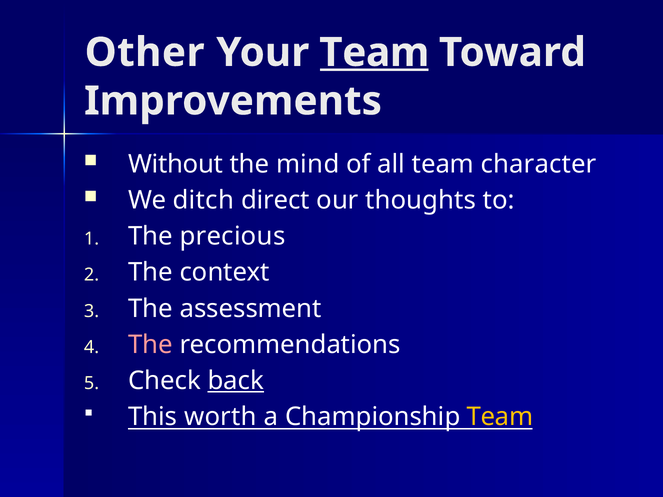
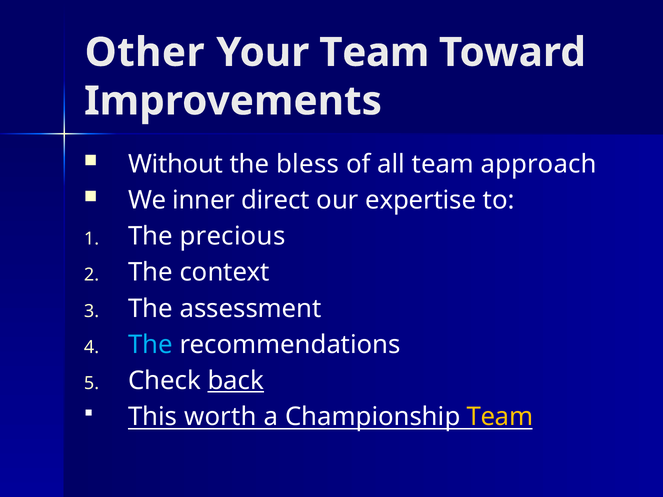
Team at (374, 53) underline: present -> none
mind: mind -> bless
character: character -> approach
ditch: ditch -> inner
thoughts: thoughts -> expertise
The at (151, 345) colour: pink -> light blue
